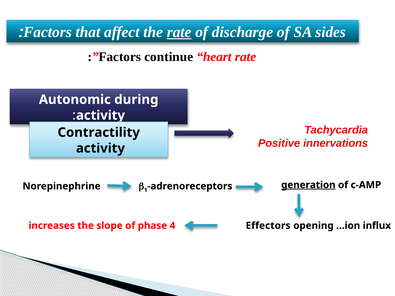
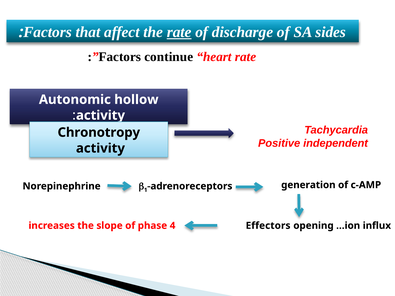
during: during -> hollow
Contractility: Contractility -> Chronotropy
innervations: innervations -> independent
generation underline: present -> none
